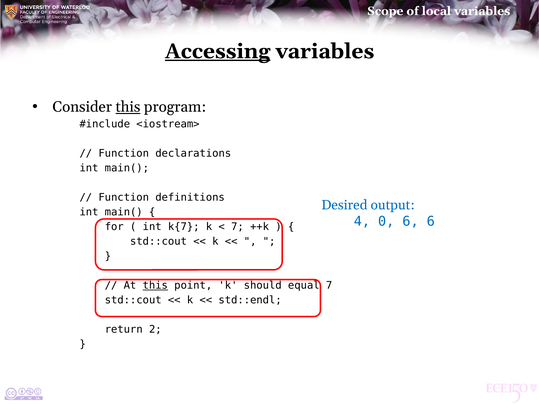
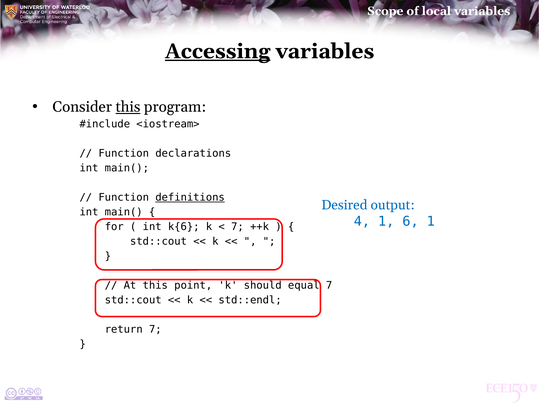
definitions underline: none -> present
4 0: 0 -> 1
6 6: 6 -> 1
k{7: k{7 -> k{6
this at (155, 286) underline: present -> none
return 2: 2 -> 7
